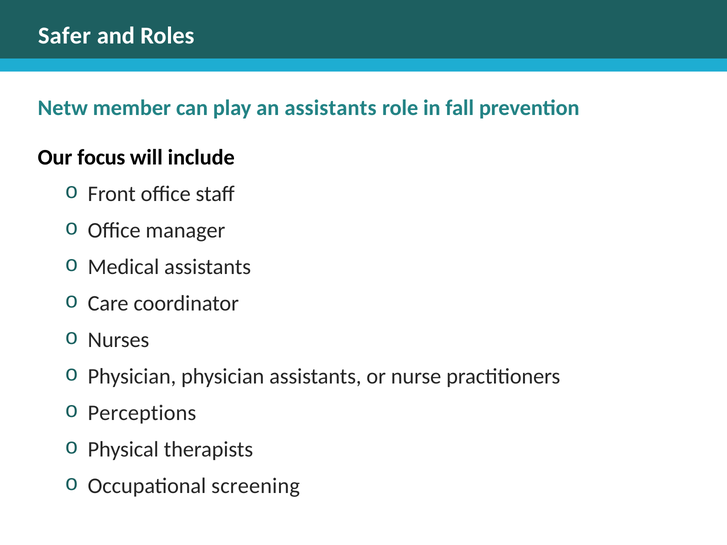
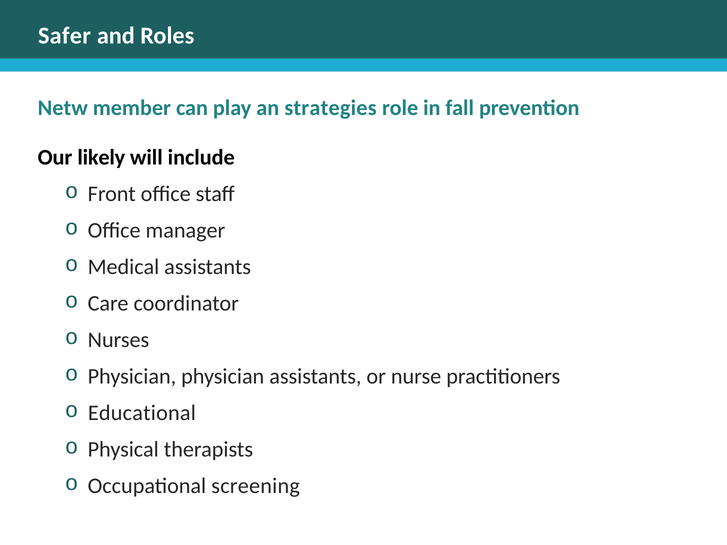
an assistants: assistants -> strategies
focus: focus -> likely
Perceptions: Perceptions -> Educational
